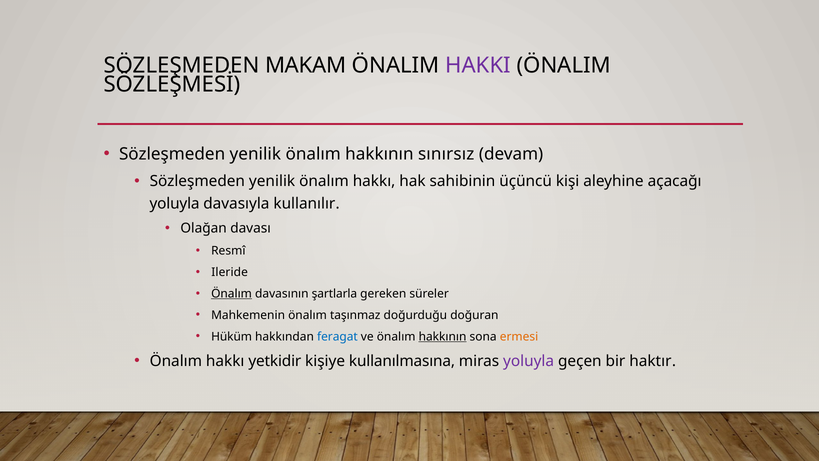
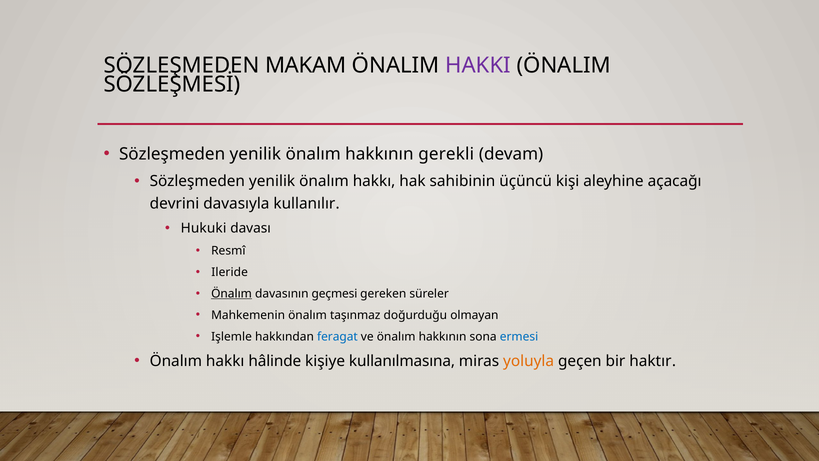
sınırsız: sınırsız -> gerekli
yoluyla at (175, 203): yoluyla -> devrini
Olağan: Olağan -> Hukuki
şartlarla: şartlarla -> geçmesi
doğuran: doğuran -> olmayan
Hüküm: Hüküm -> Işlemle
hakkının at (443, 336) underline: present -> none
ermesi colour: orange -> blue
yetkidir: yetkidir -> hâlinde
yoluyla at (529, 361) colour: purple -> orange
